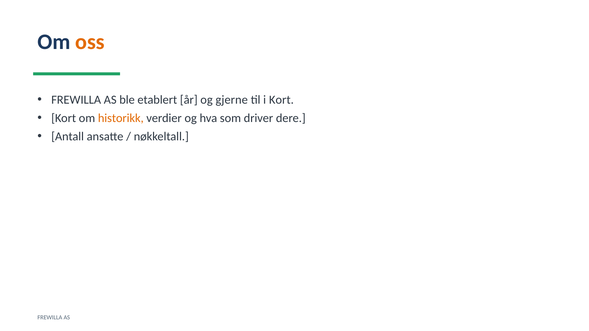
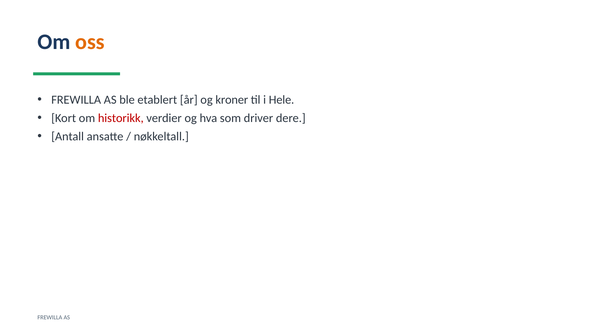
gjerne: gjerne -> kroner
i Kort: Kort -> Hele
historikk colour: orange -> red
